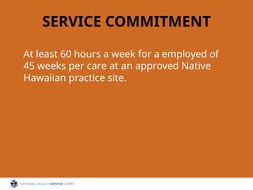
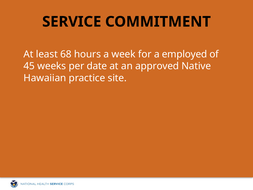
60: 60 -> 68
care: care -> date
